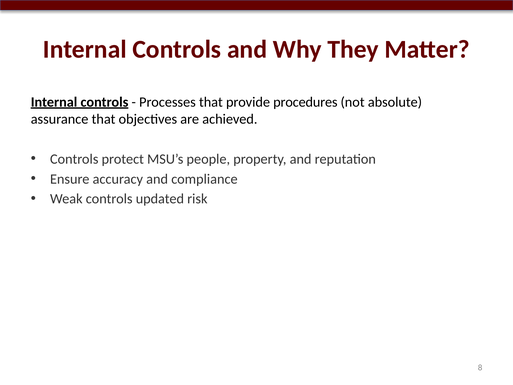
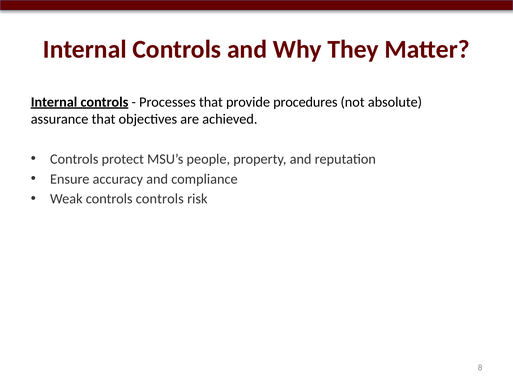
controls updated: updated -> controls
